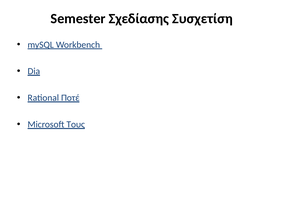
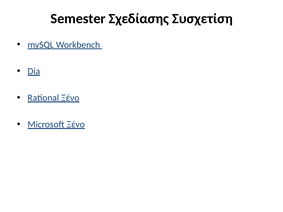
Rational Ποτέ: Ποτέ -> Ξένο
Microsoft Τους: Τους -> Ξένο
